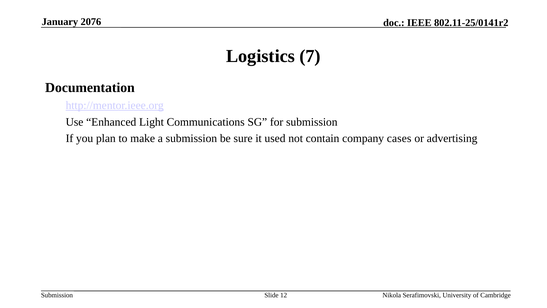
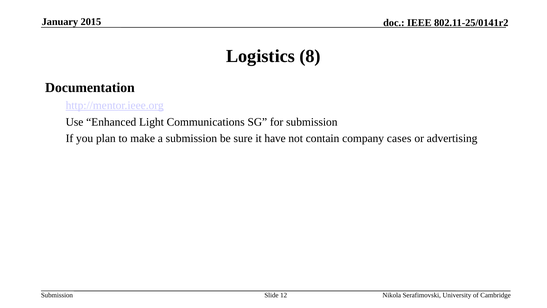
2076: 2076 -> 2015
7: 7 -> 8
used: used -> have
